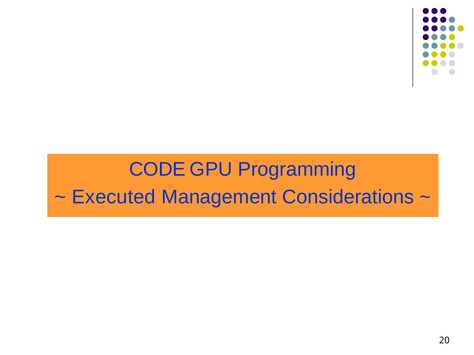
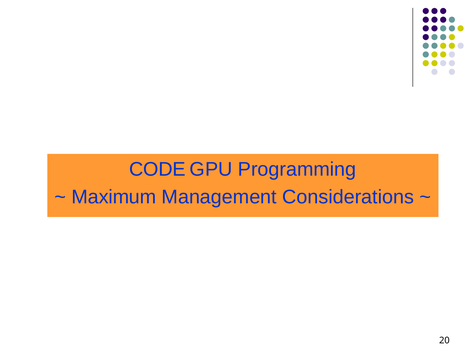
Executed: Executed -> Maximum
